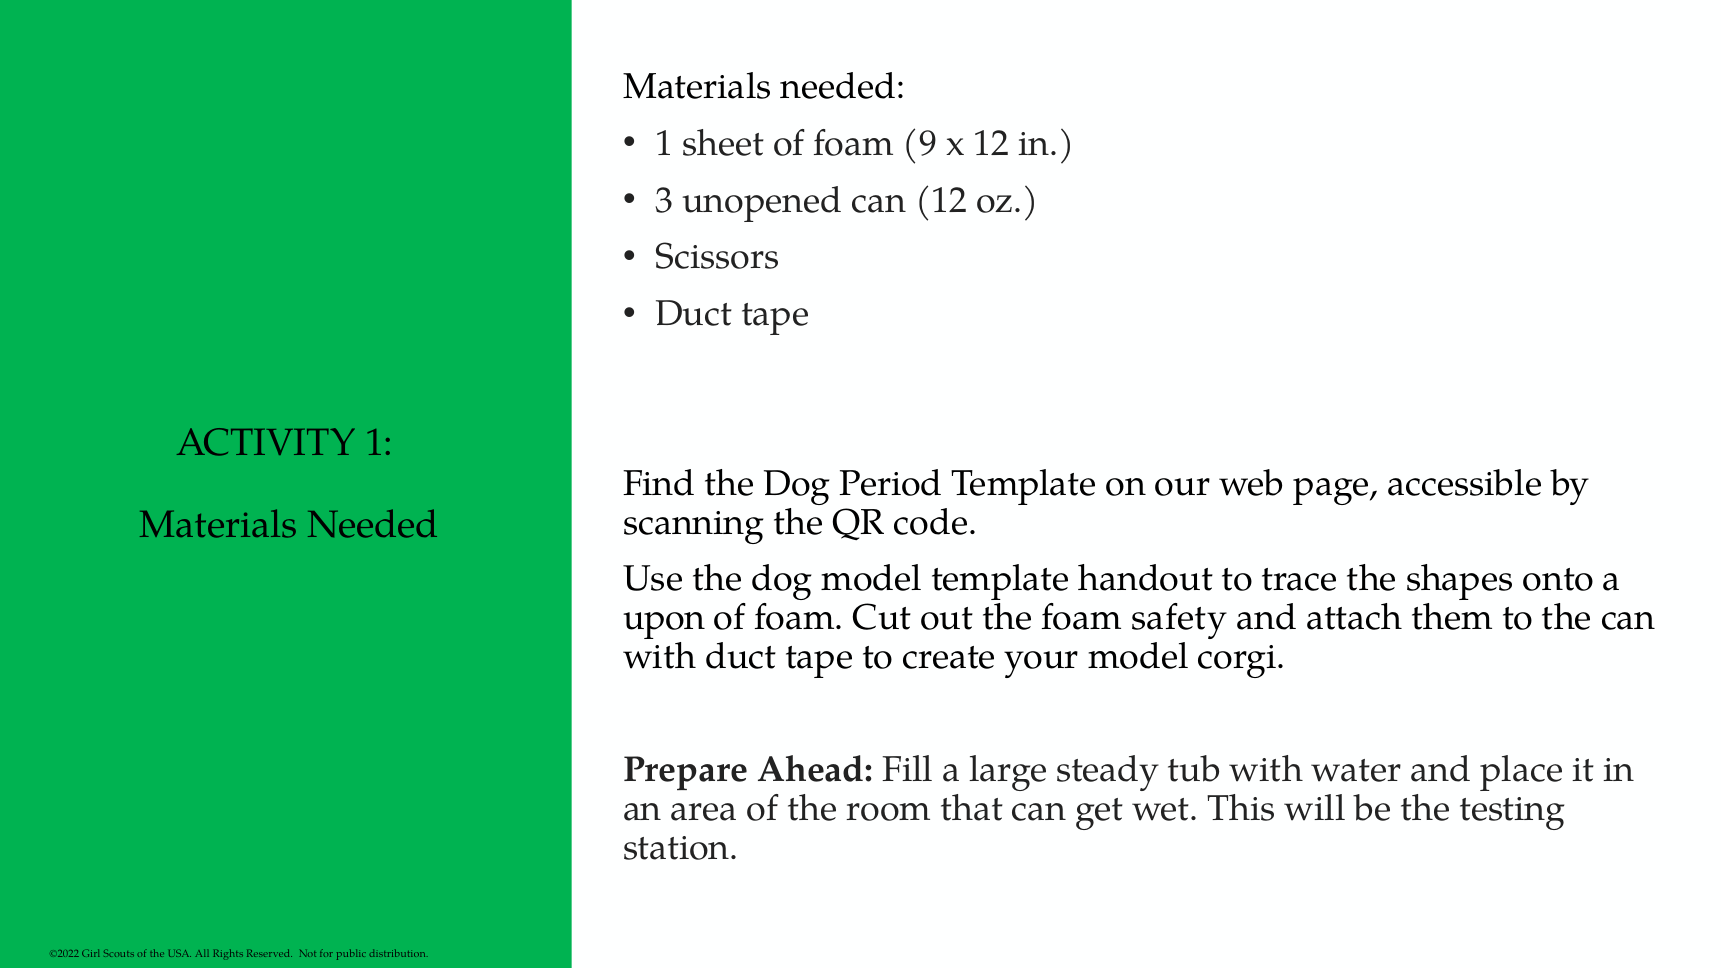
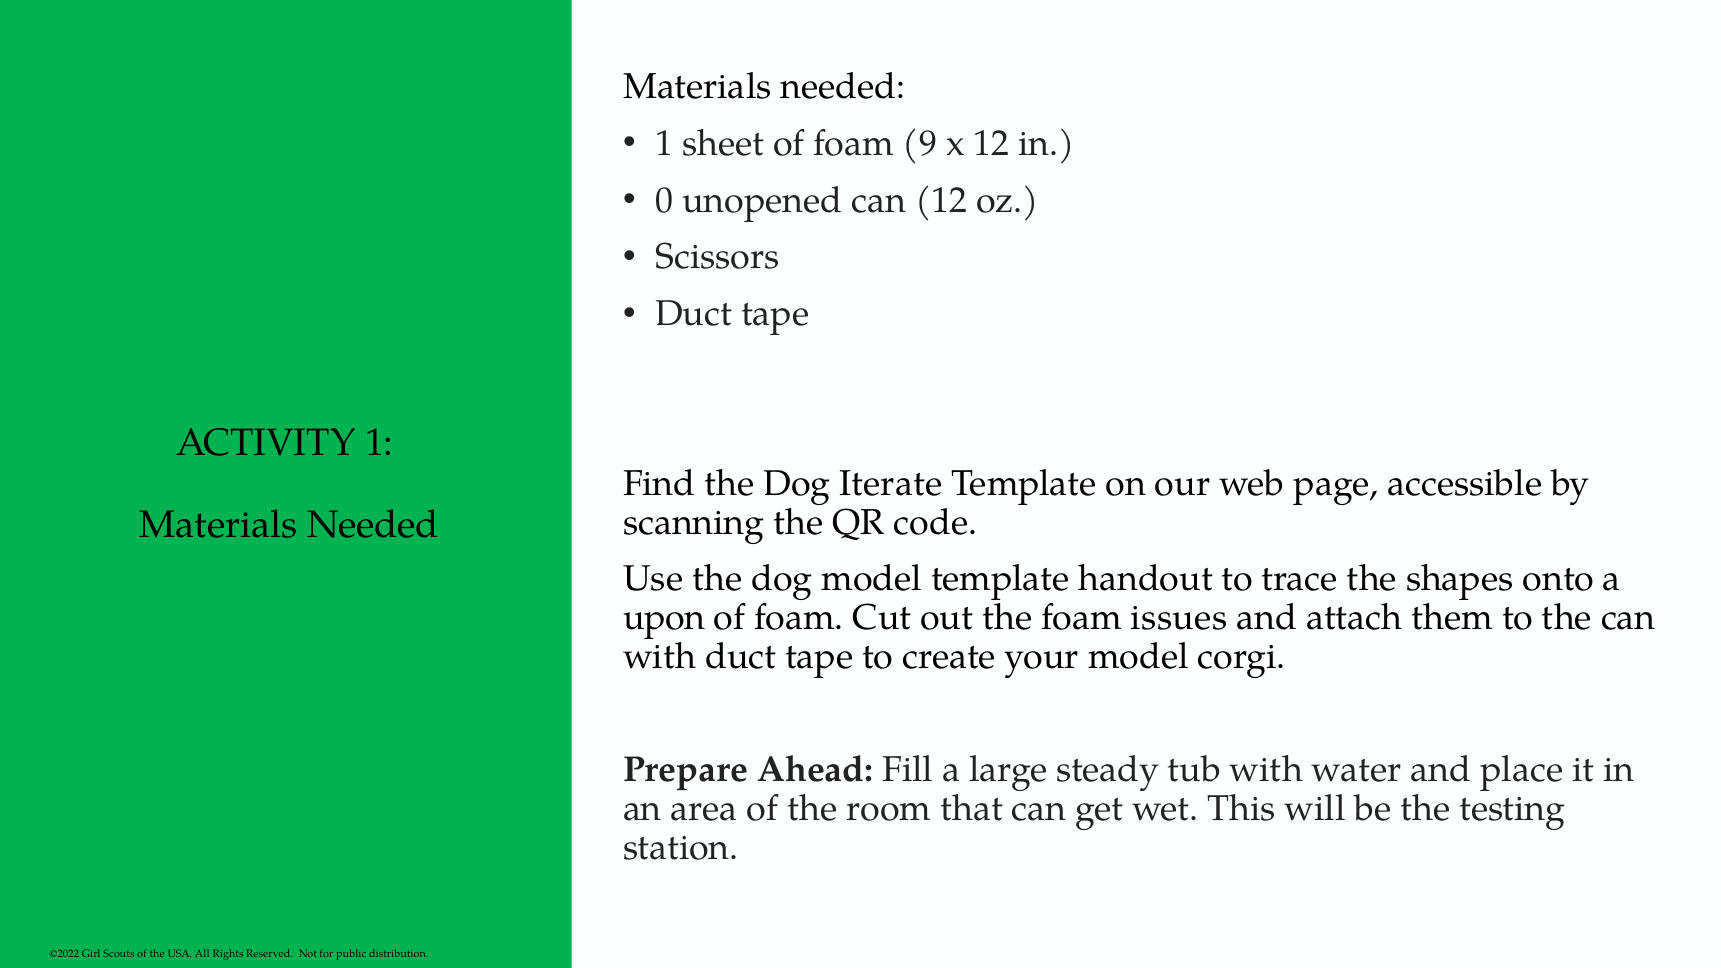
3: 3 -> 0
Period: Period -> Iterate
safety: safety -> issues
